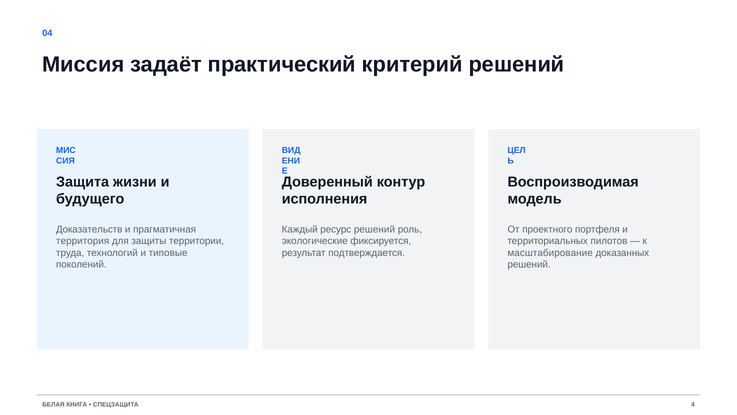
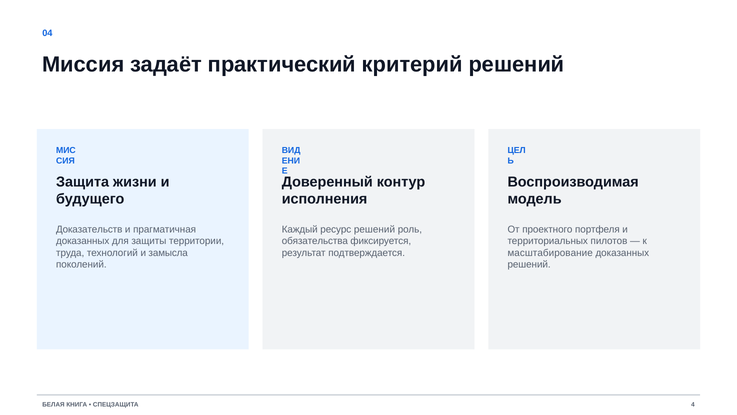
территория at (83, 241): территория -> доказанных
экологические: экологические -> обязательства
типовые: типовые -> замысла
